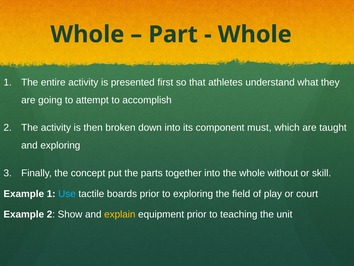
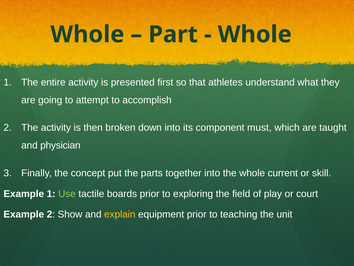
and exploring: exploring -> physician
without: without -> current
Use colour: light blue -> light green
